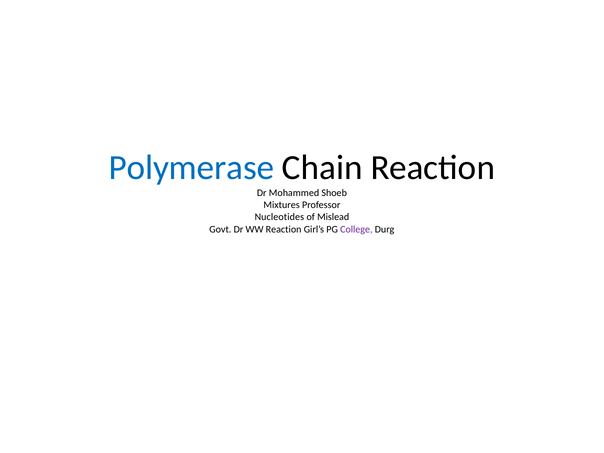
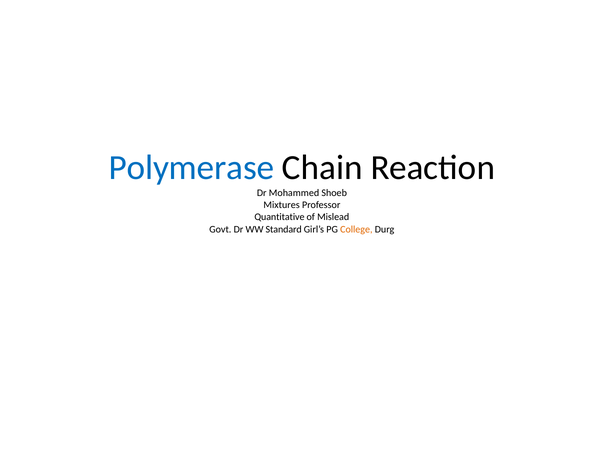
Nucleotides: Nucleotides -> Quantitative
WW Reaction: Reaction -> Standard
College colour: purple -> orange
